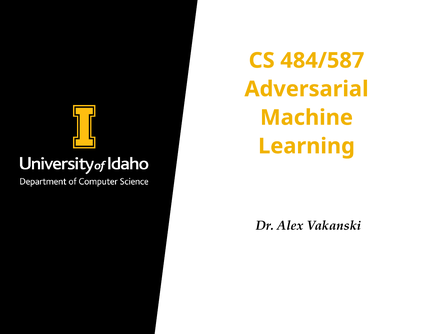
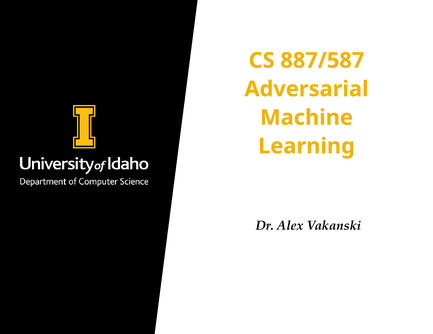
484/587: 484/587 -> 887/587
